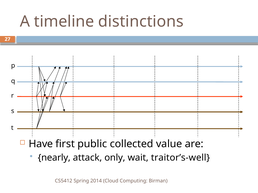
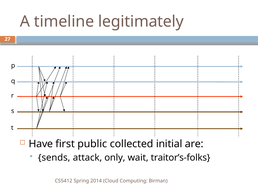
distinctions: distinctions -> legitimately
value: value -> initial
nearly: nearly -> sends
traitor’s-well: traitor’s-well -> traitor’s-folks
